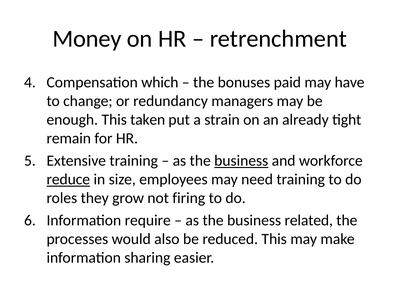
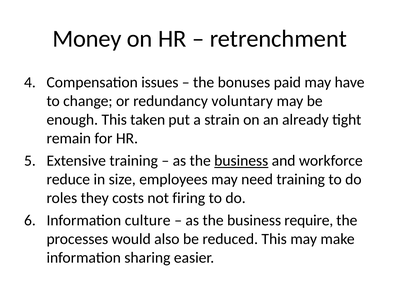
which: which -> issues
managers: managers -> voluntary
reduce underline: present -> none
grow: grow -> costs
require: require -> culture
related: related -> require
